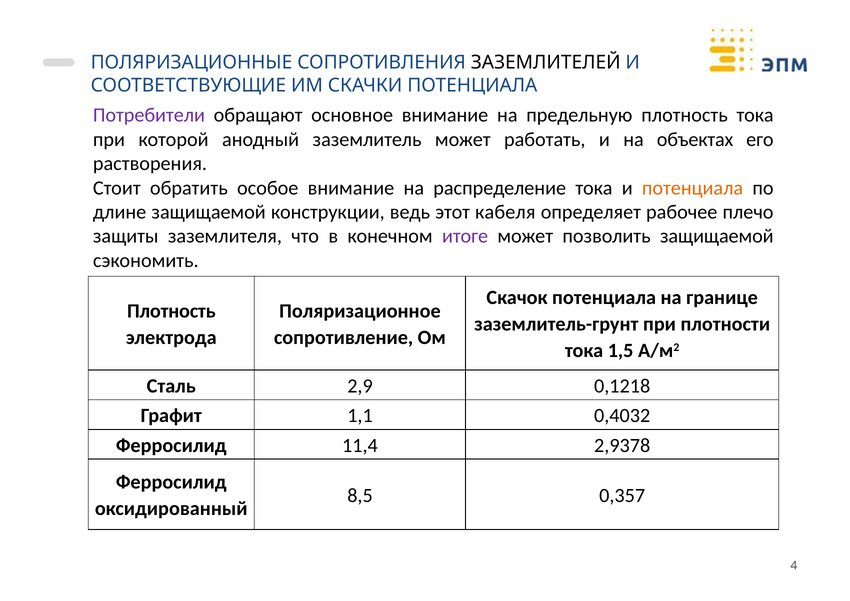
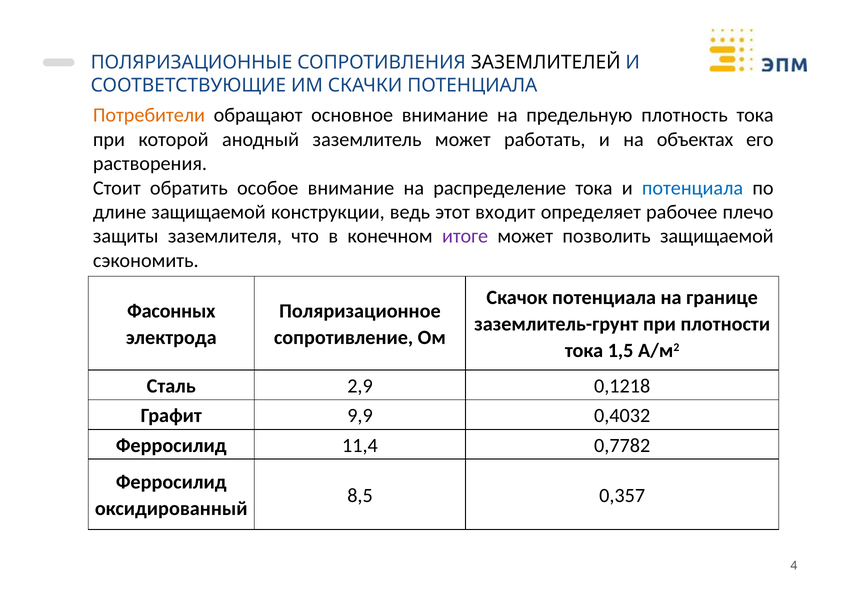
Потребители colour: purple -> orange
потенциала at (693, 188) colour: orange -> blue
кабеля: кабеля -> входит
Плотность at (171, 311): Плотность -> Фасонных
1,1: 1,1 -> 9,9
2,9378: 2,9378 -> 0,7782
